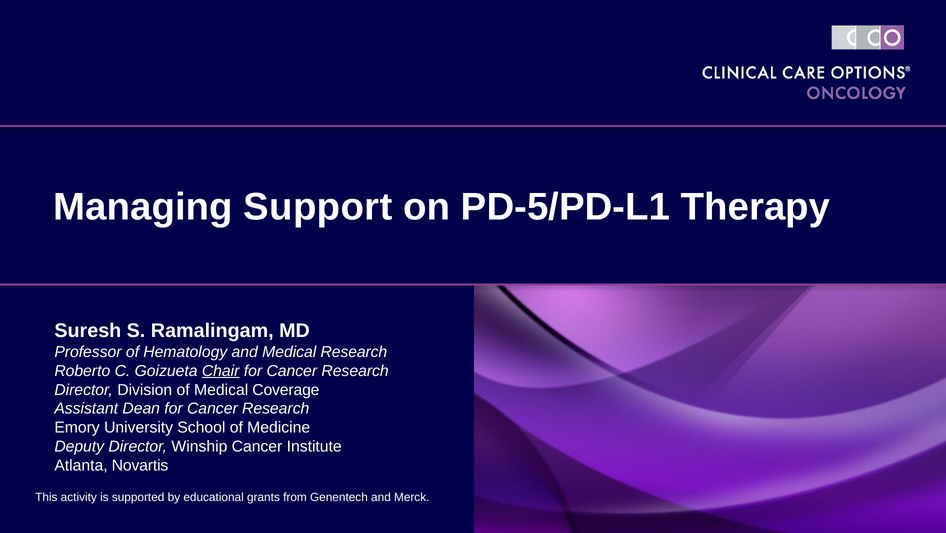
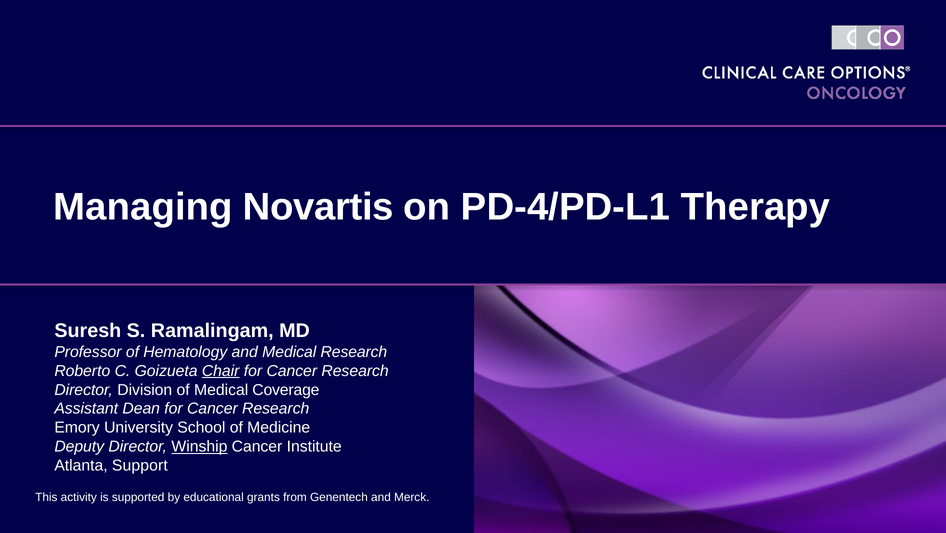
Support: Support -> Novartis
PD-5/PD-L1: PD-5/PD-L1 -> PD-4/PD-L1
Winship underline: none -> present
Novartis: Novartis -> Support
